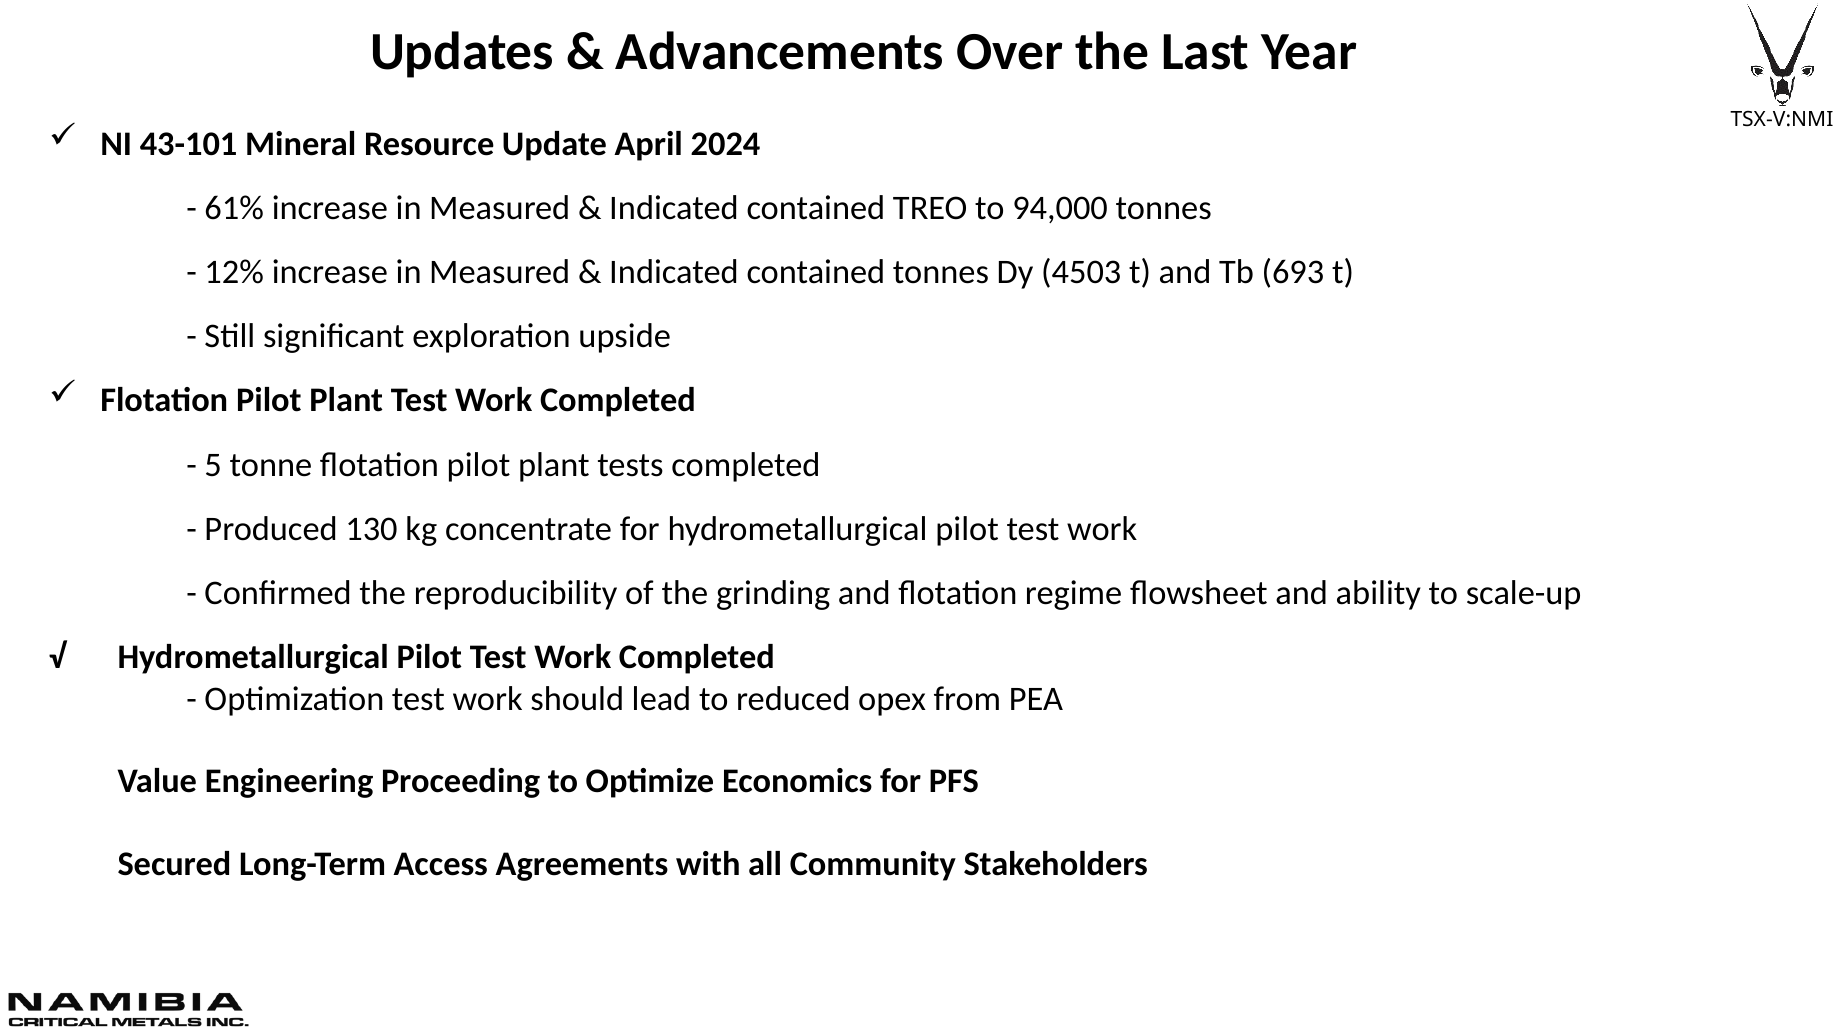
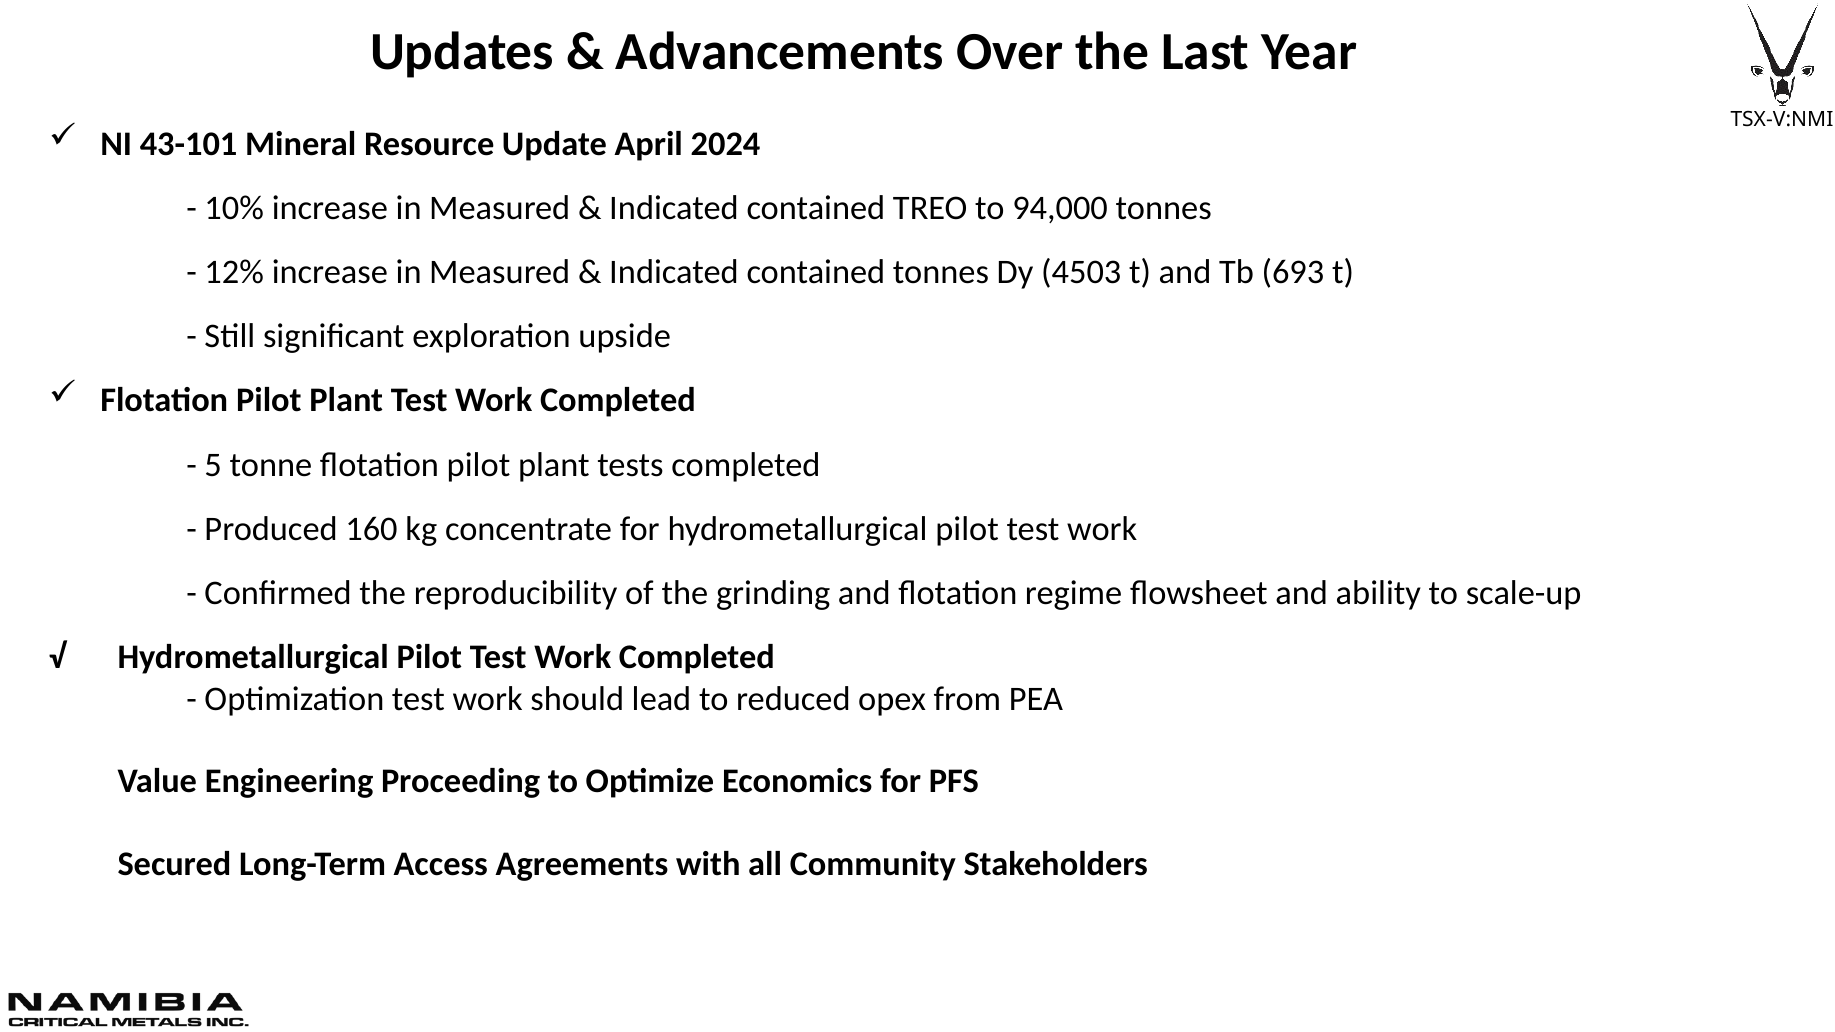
61%: 61% -> 10%
130: 130 -> 160
